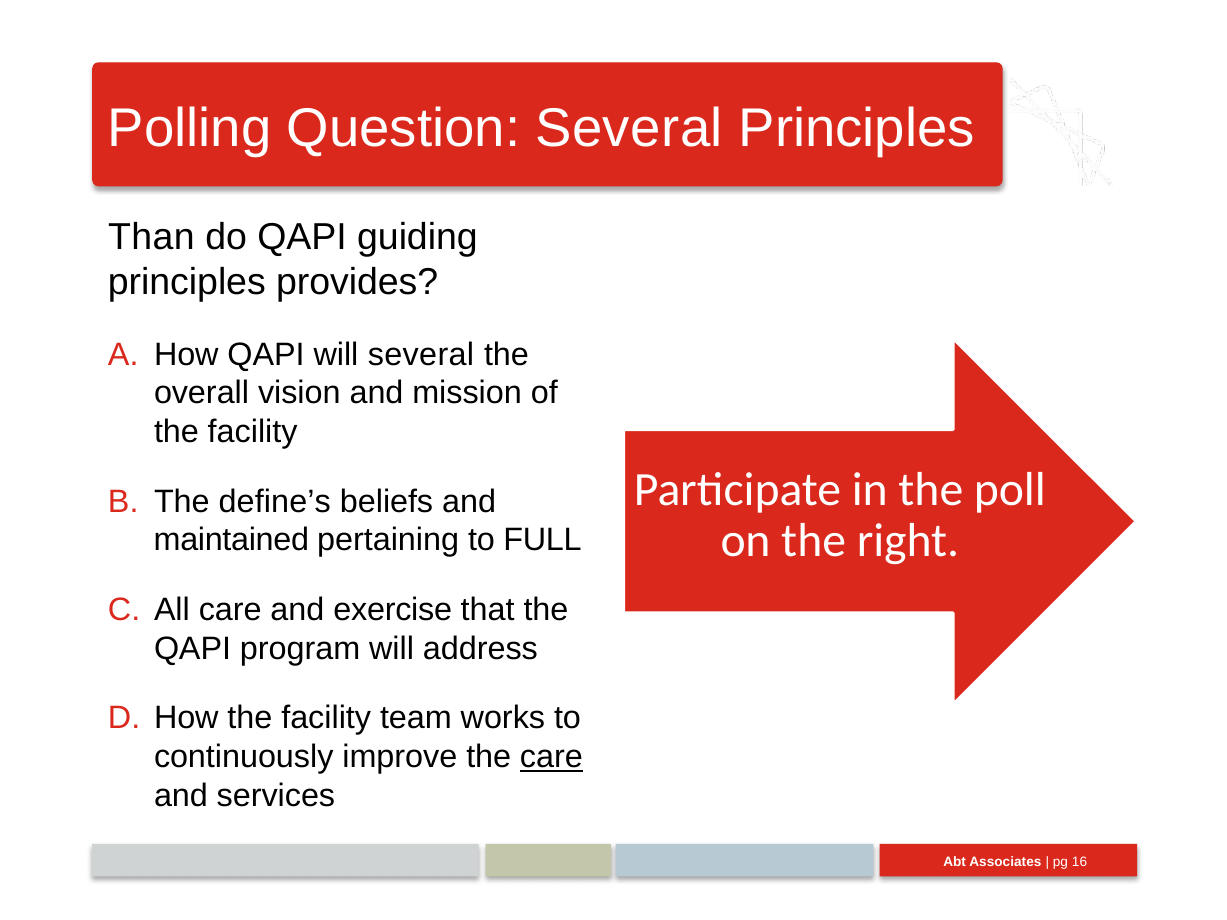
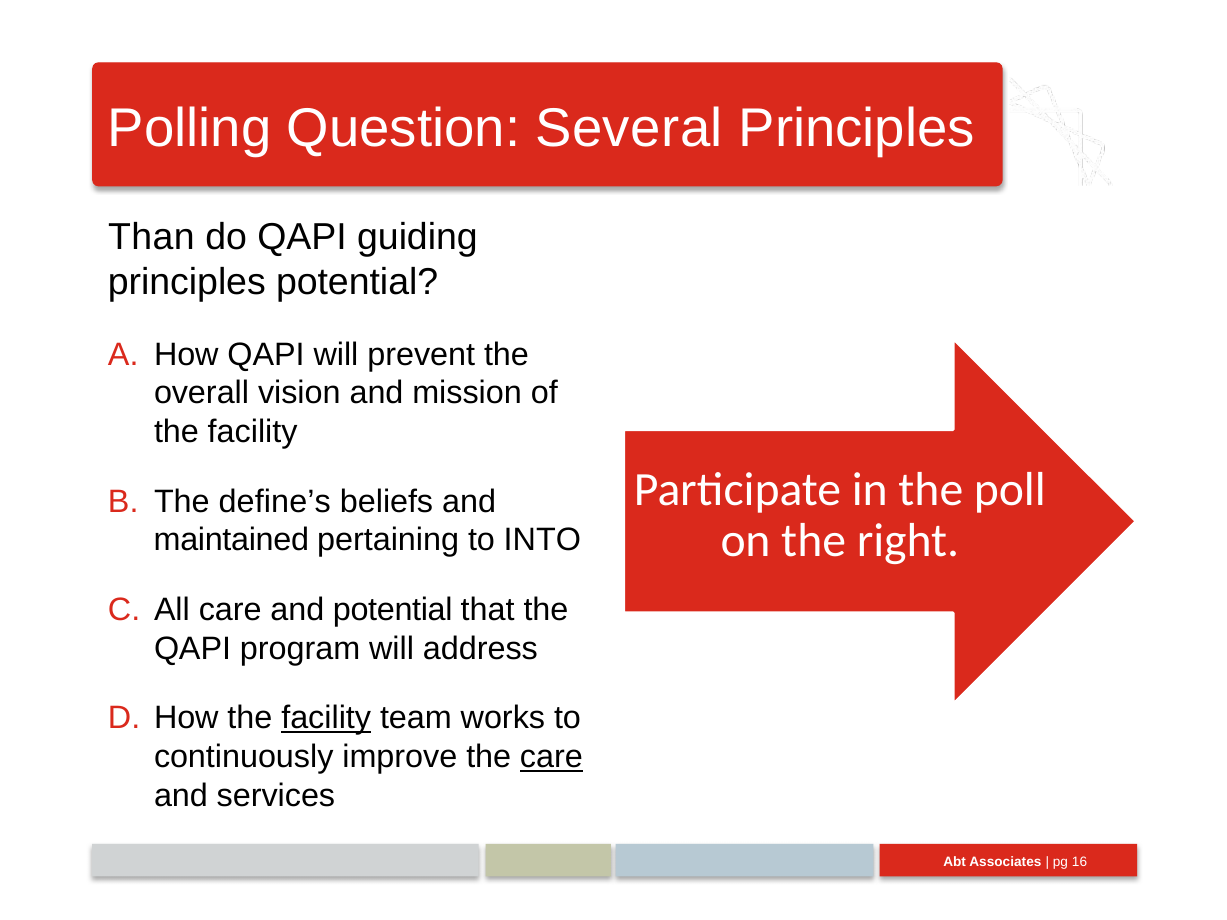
principles provides: provides -> potential
will several: several -> prevent
FULL: FULL -> INTO
and exercise: exercise -> potential
facility at (326, 718) underline: none -> present
